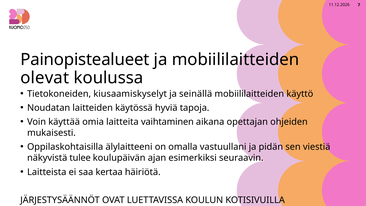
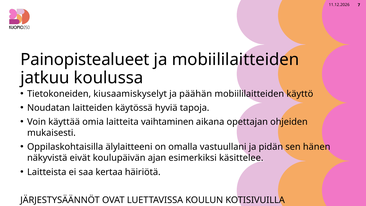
olevat: olevat -> jatkuu
seinällä: seinällä -> päähän
viestiä: viestiä -> hänen
tulee: tulee -> eivät
seuraavin: seuraavin -> käsittelee
